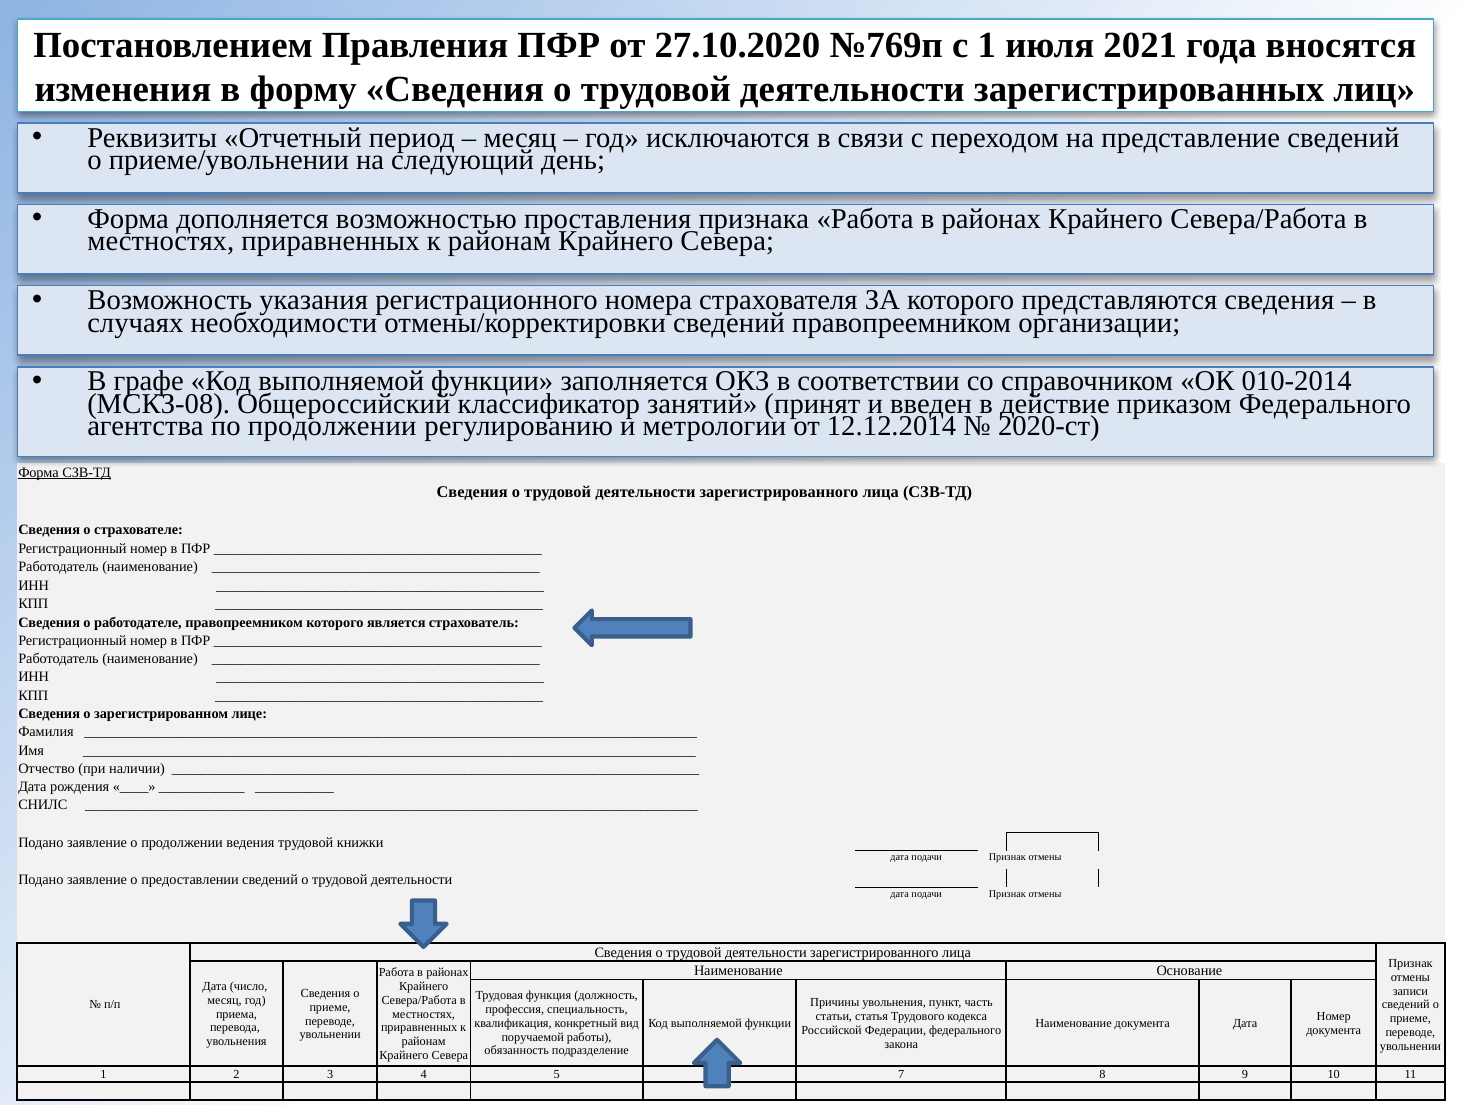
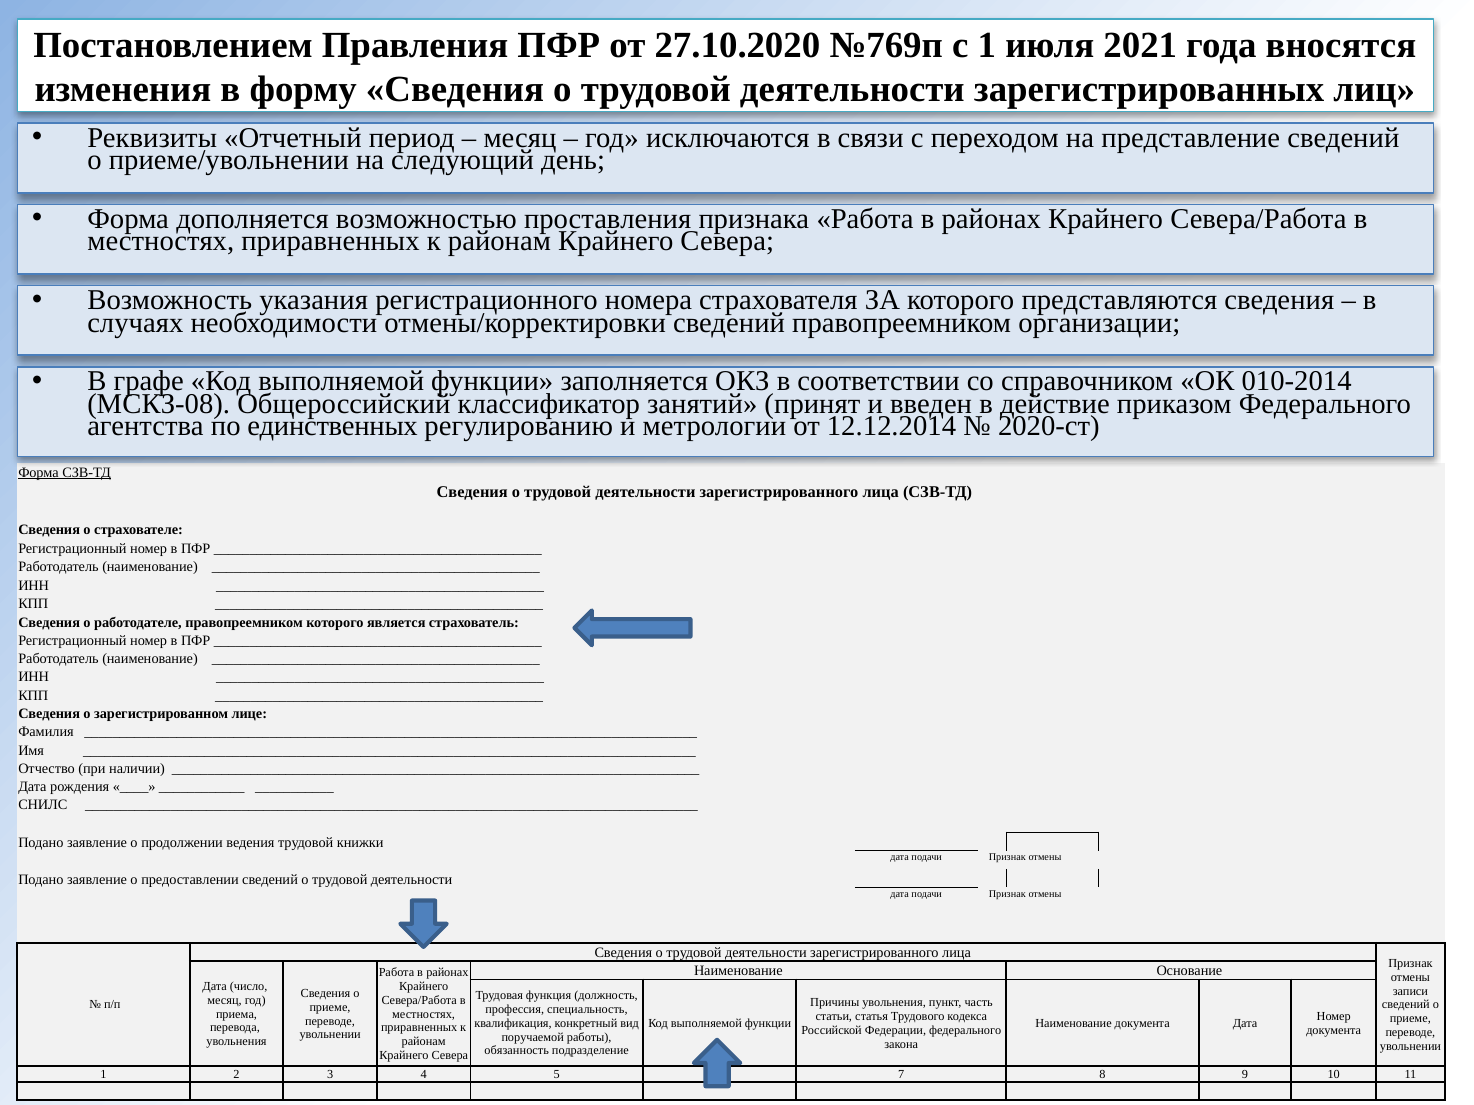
по продолжении: продолжении -> единственных
